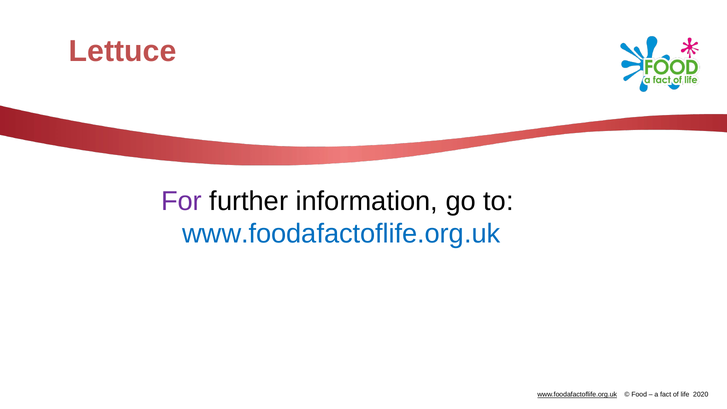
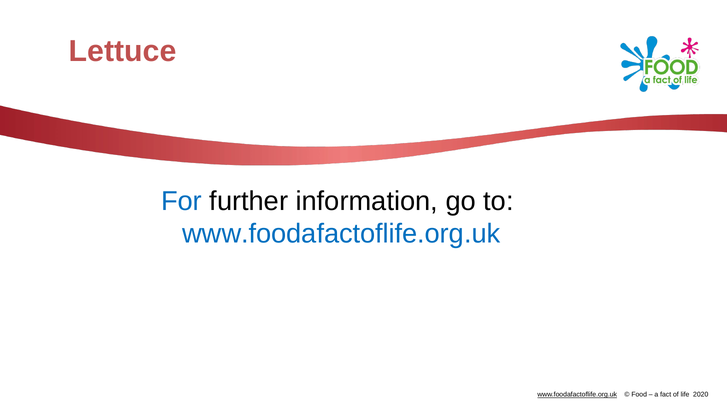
For colour: purple -> blue
